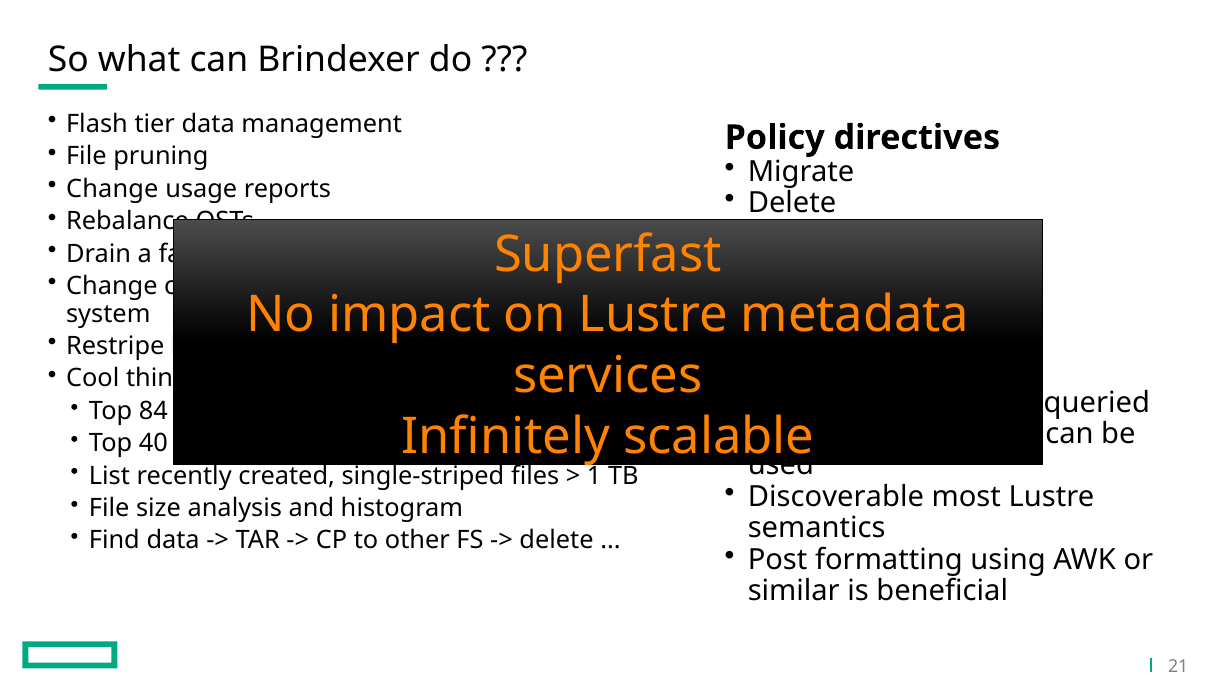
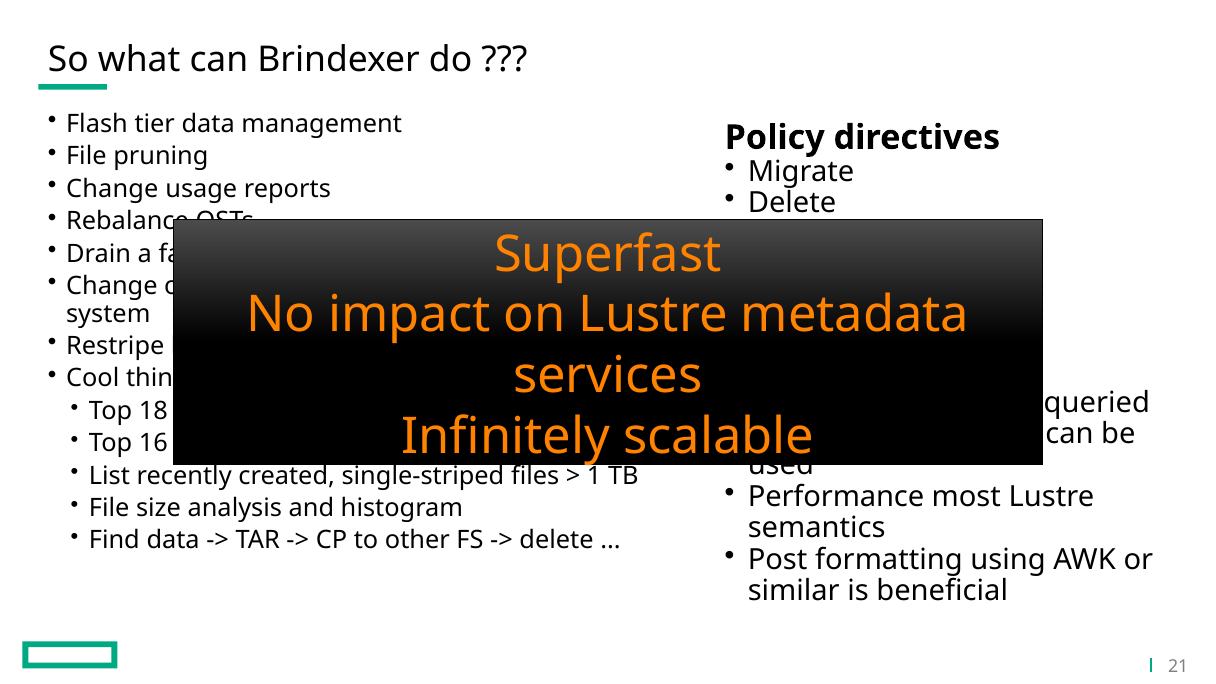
84: 84 -> 18
40: 40 -> 16
Discoverable: Discoverable -> Performance
